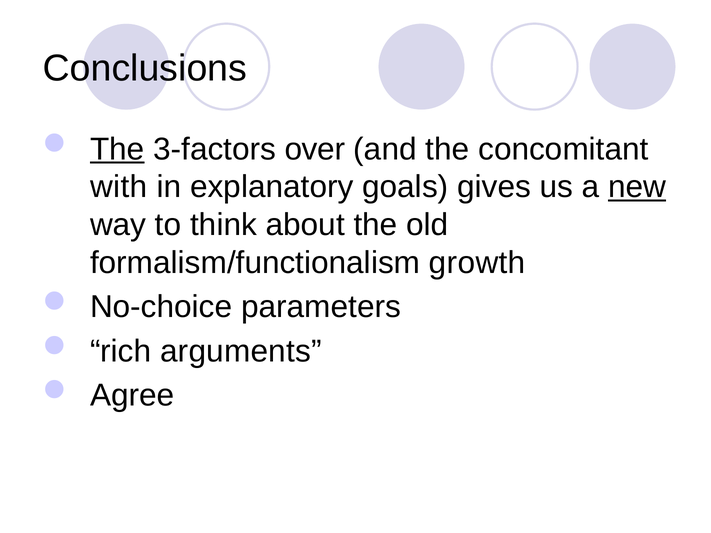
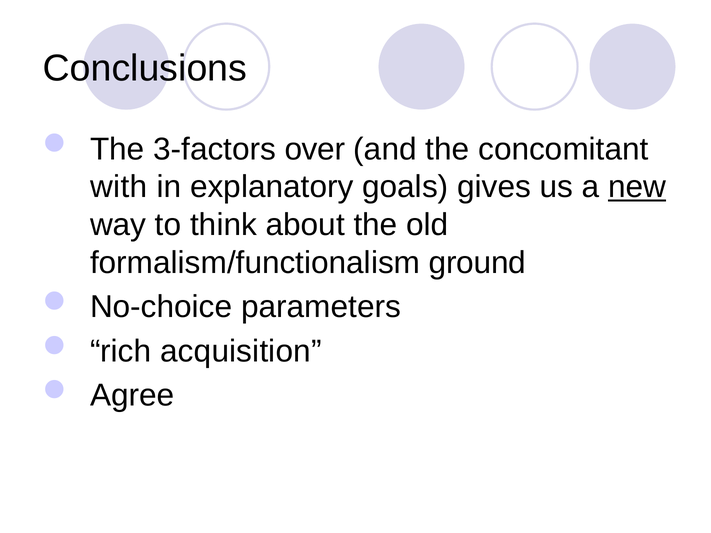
The at (117, 149) underline: present -> none
growth: growth -> ground
arguments: arguments -> acquisition
